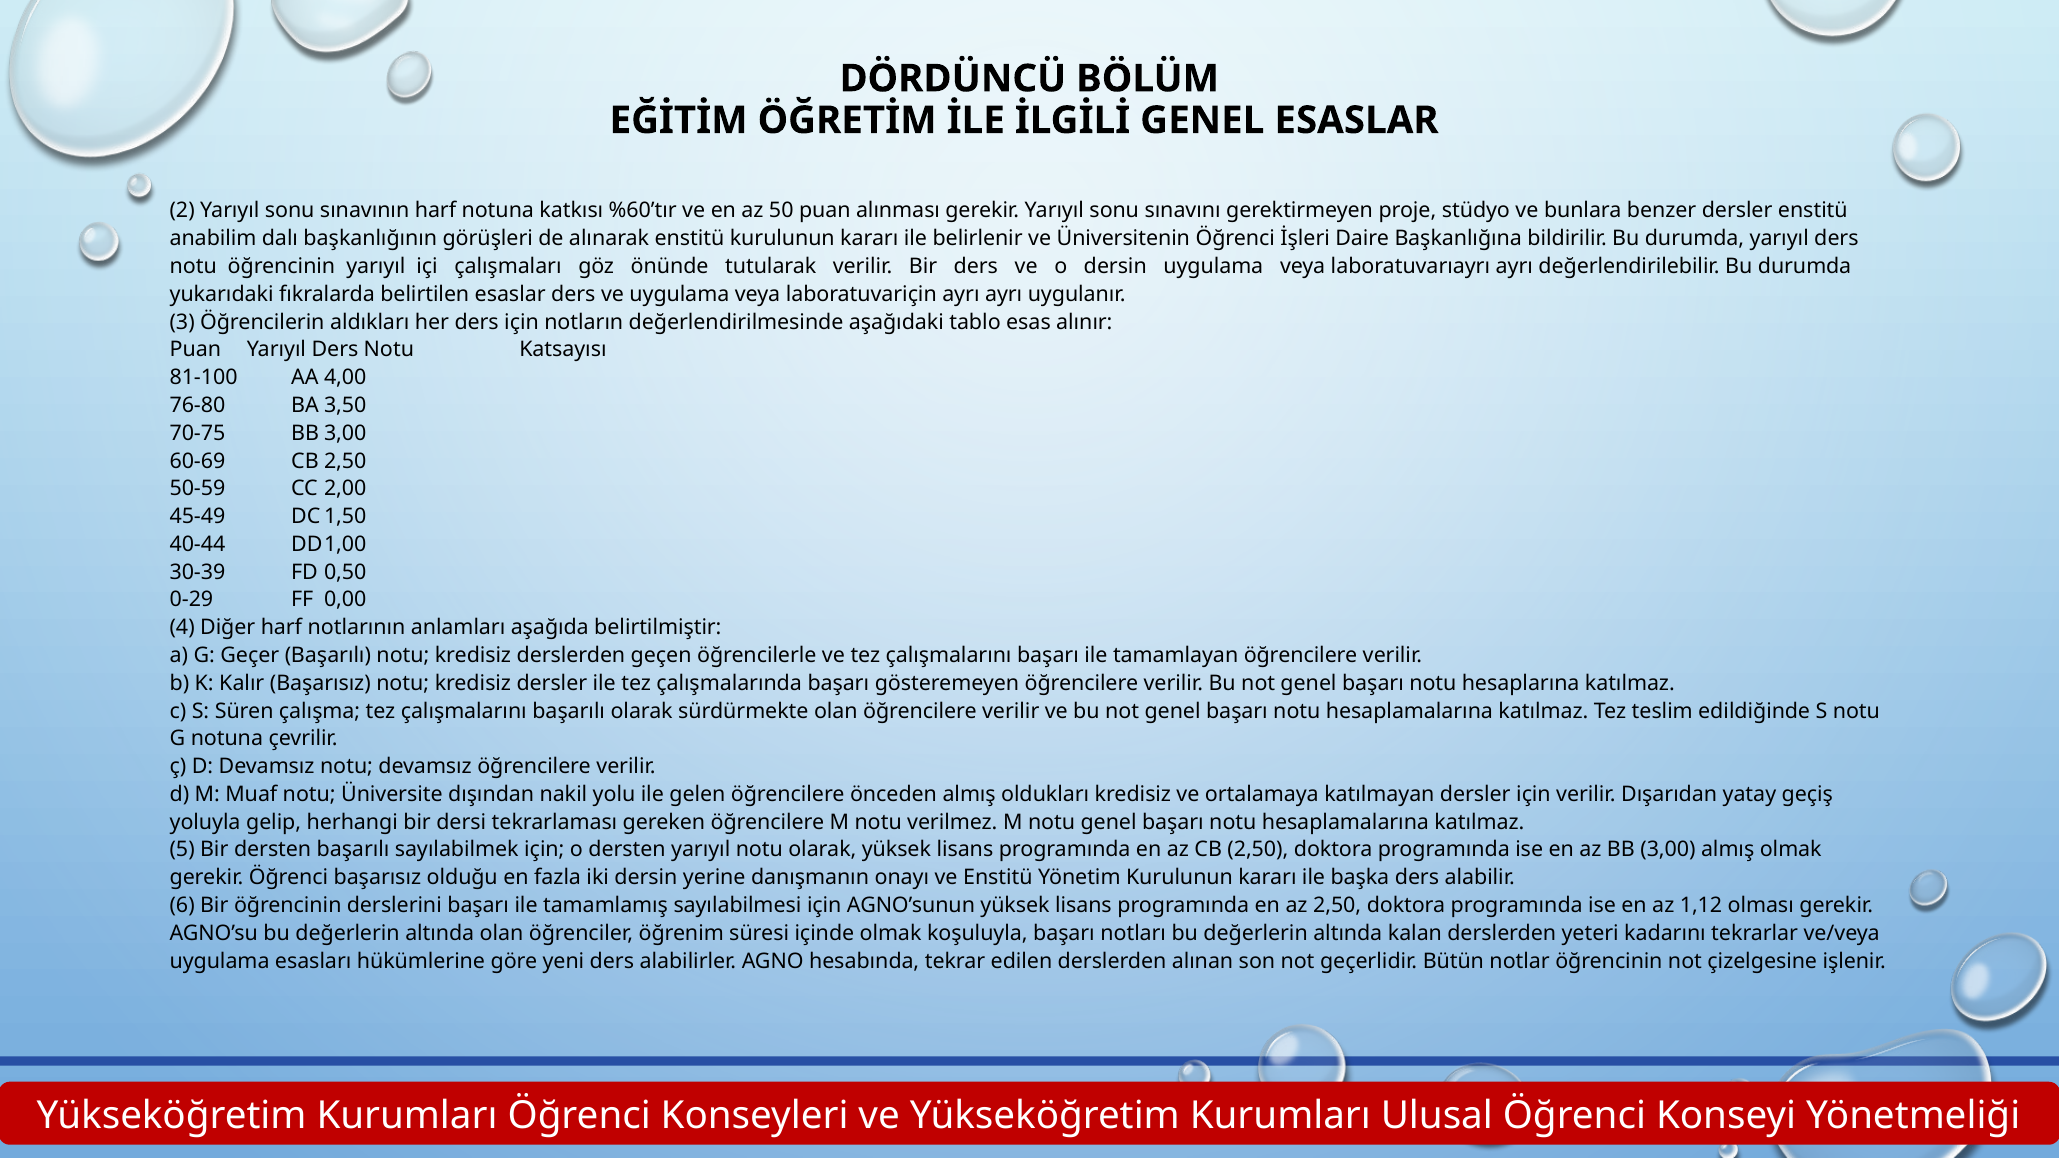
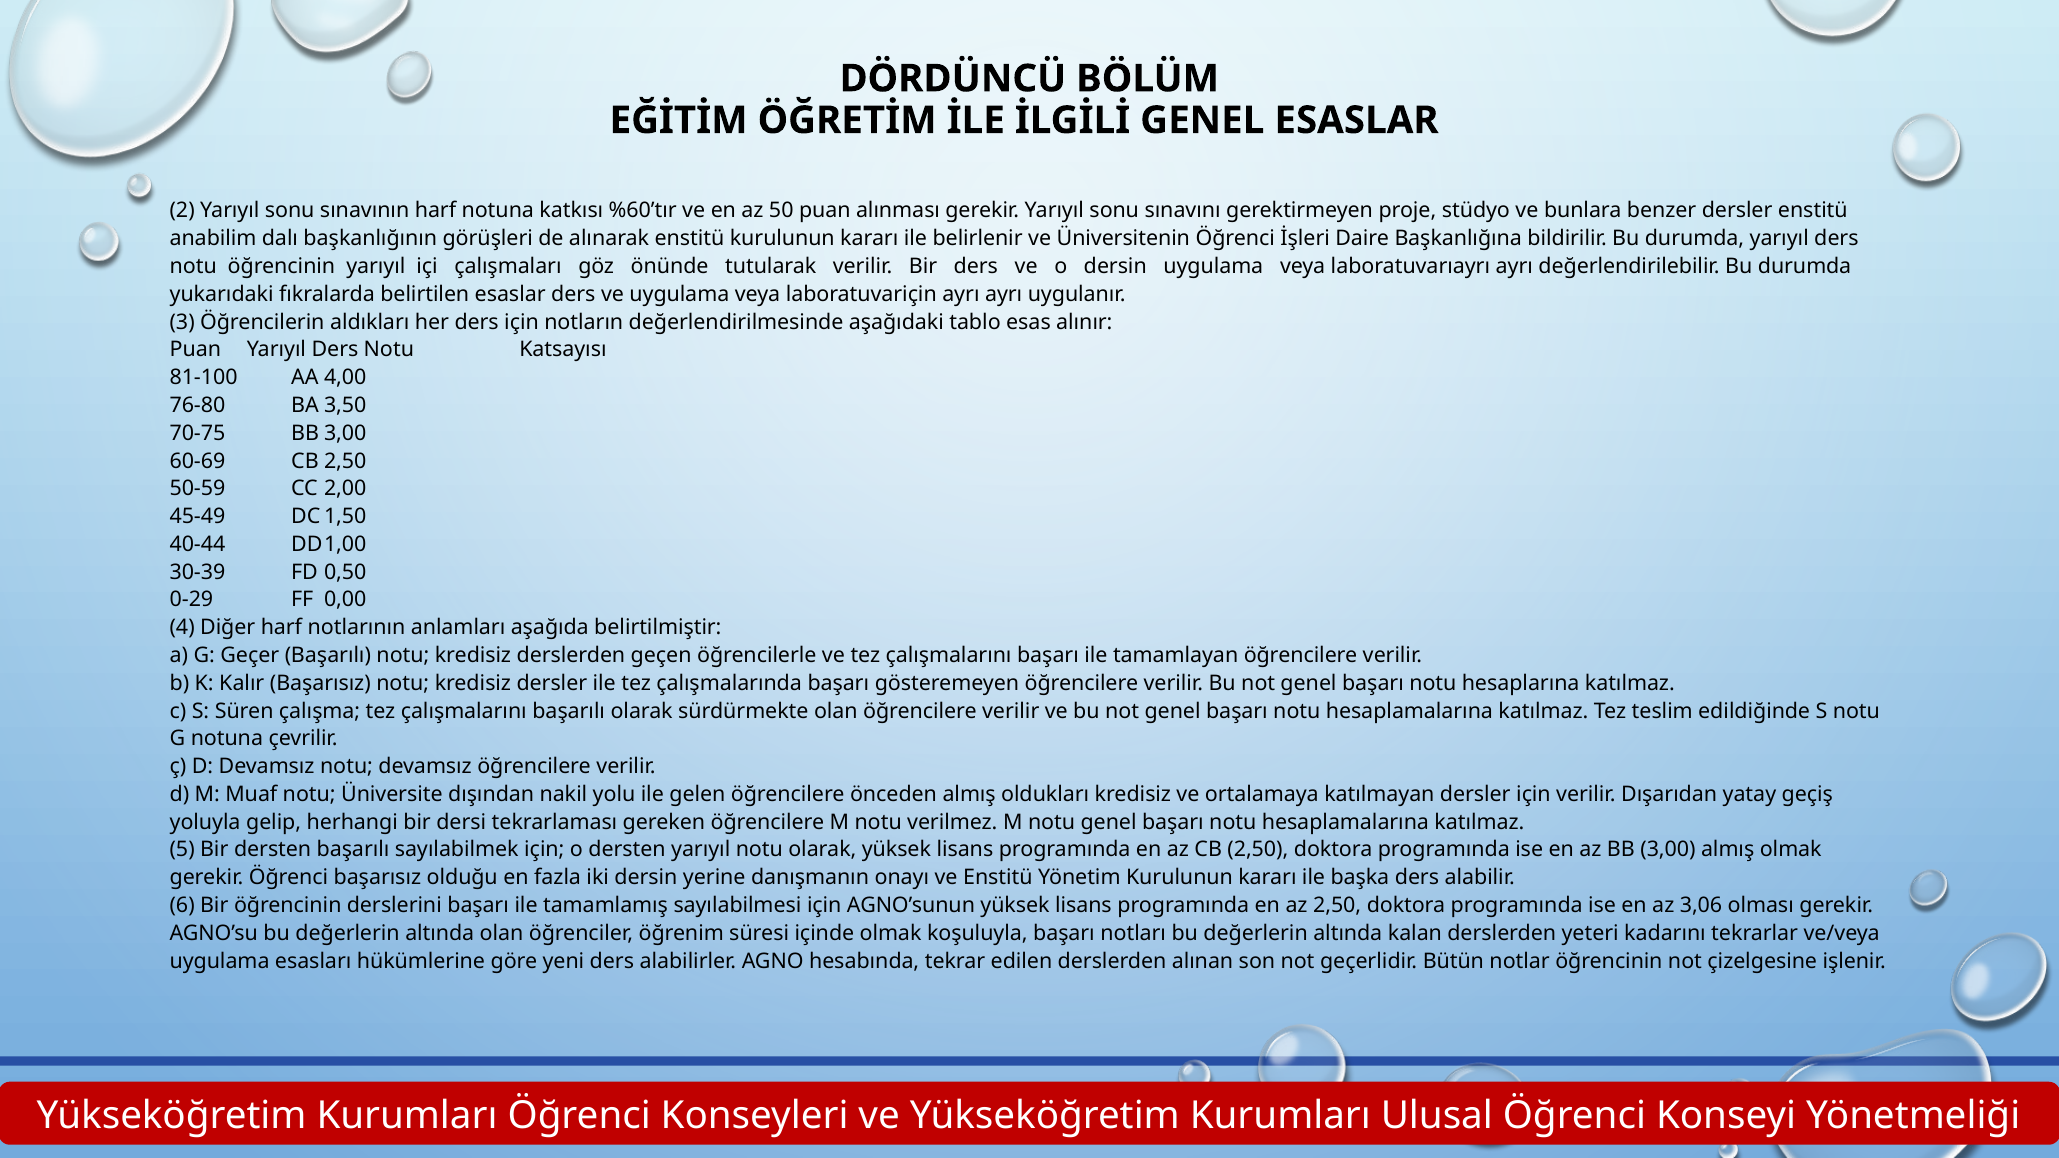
1,12: 1,12 -> 3,06
